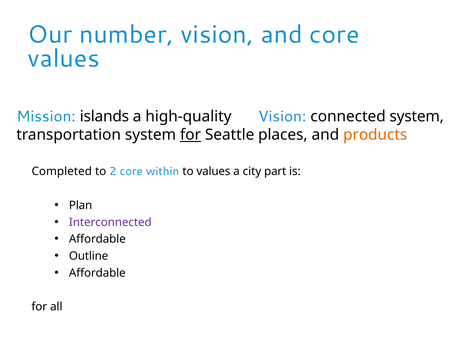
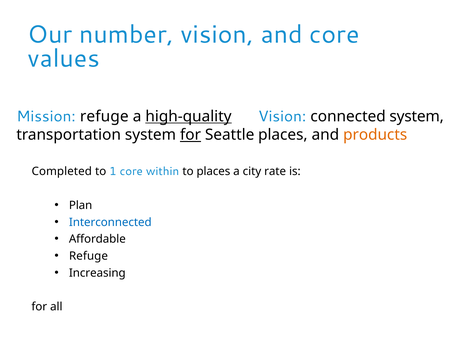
Mission islands: islands -> refuge
high-quality underline: none -> present
2: 2 -> 1
to values: values -> places
part: part -> rate
Interconnected colour: purple -> blue
Outline at (89, 256): Outline -> Refuge
Affordable at (97, 273): Affordable -> Increasing
